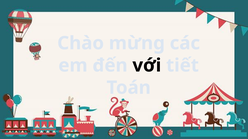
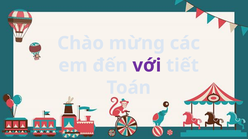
với colour: black -> purple
